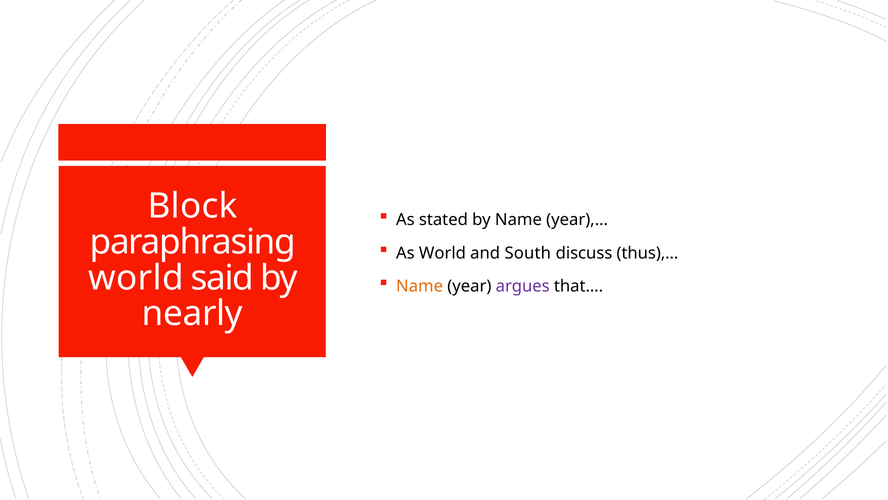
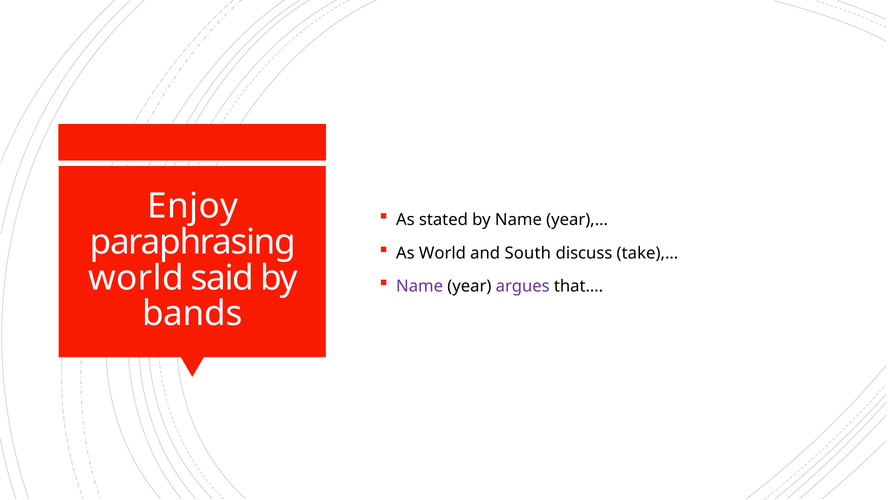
Block: Block -> Enjoy
thus),…: thus),… -> take),…
Name at (420, 286) colour: orange -> purple
nearly: nearly -> bands
